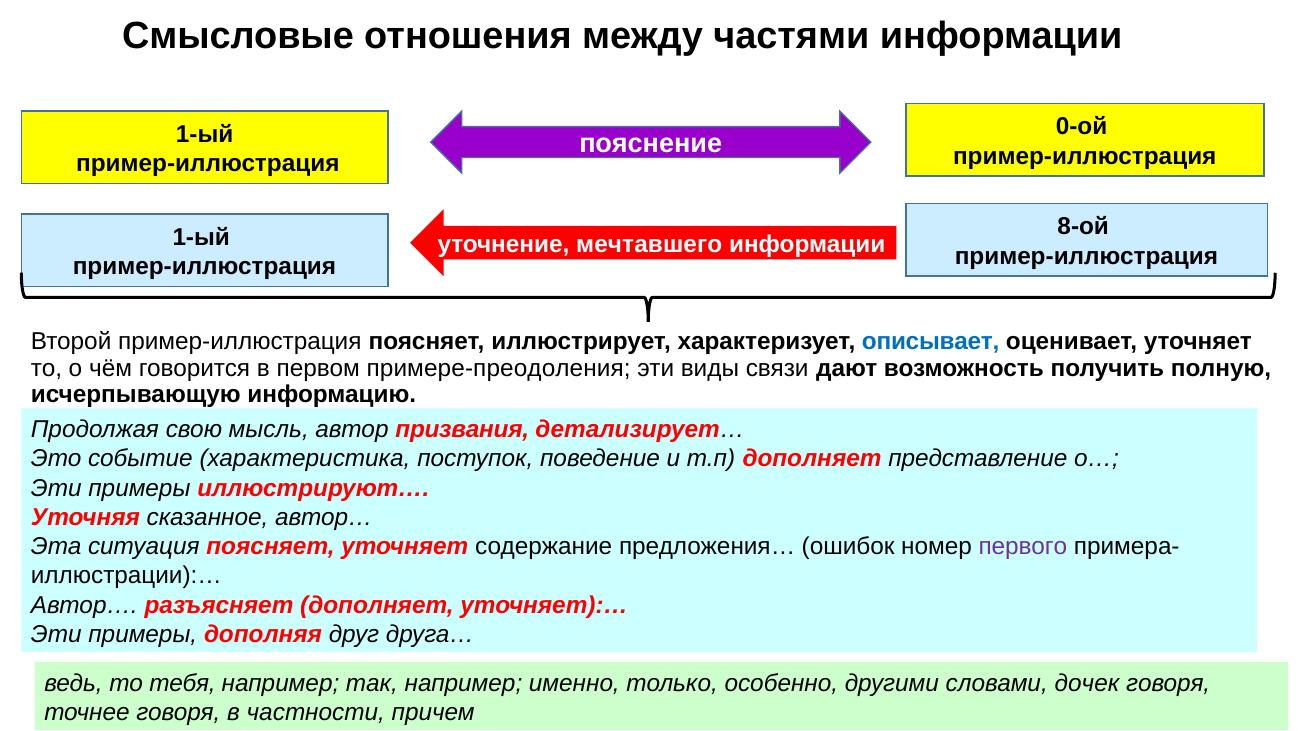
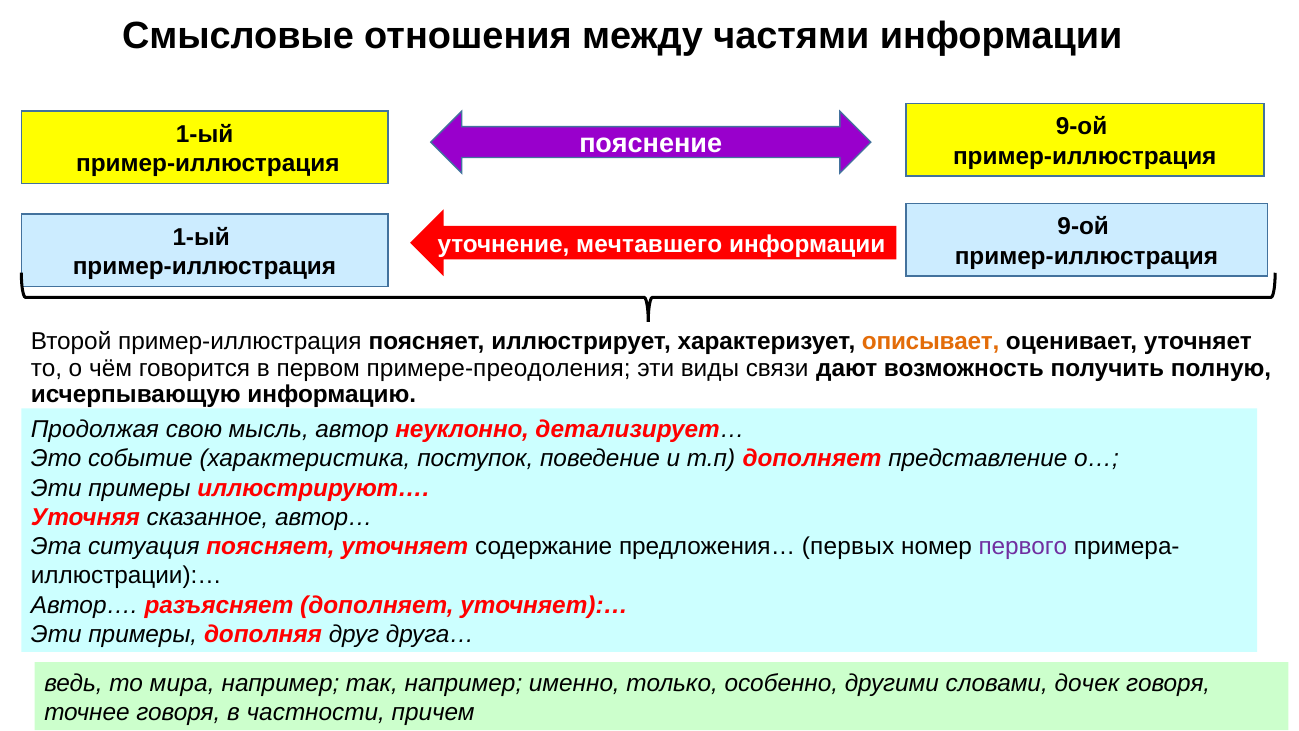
0-ой at (1082, 127): 0-ой -> 9-ой
8-ой at (1083, 227): 8-ой -> 9-ой
описывает colour: blue -> orange
призвания: призвания -> неуклонно
ошибок: ошибок -> первых
тебя: тебя -> мира
